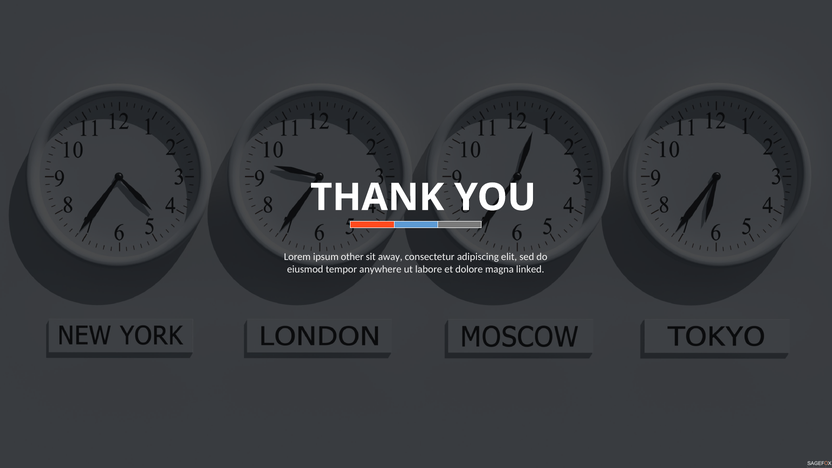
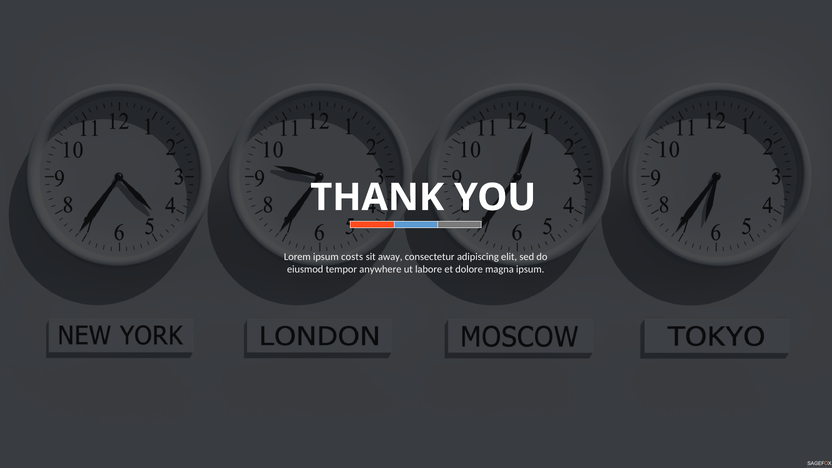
other: other -> costs
magna linked: linked -> ipsum
